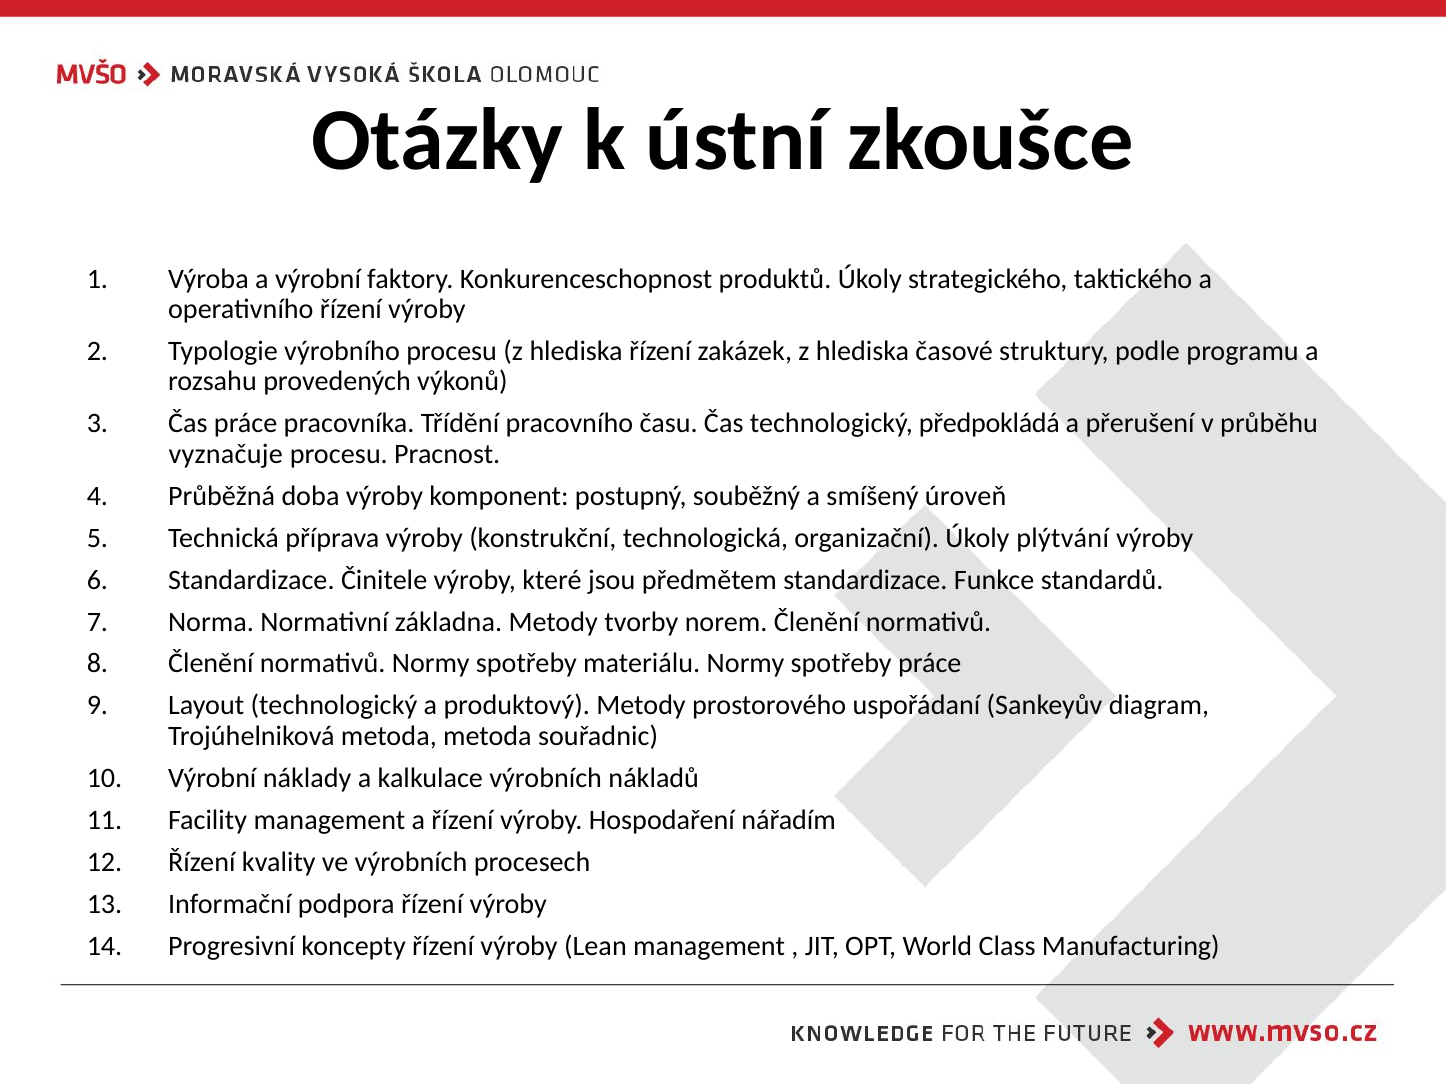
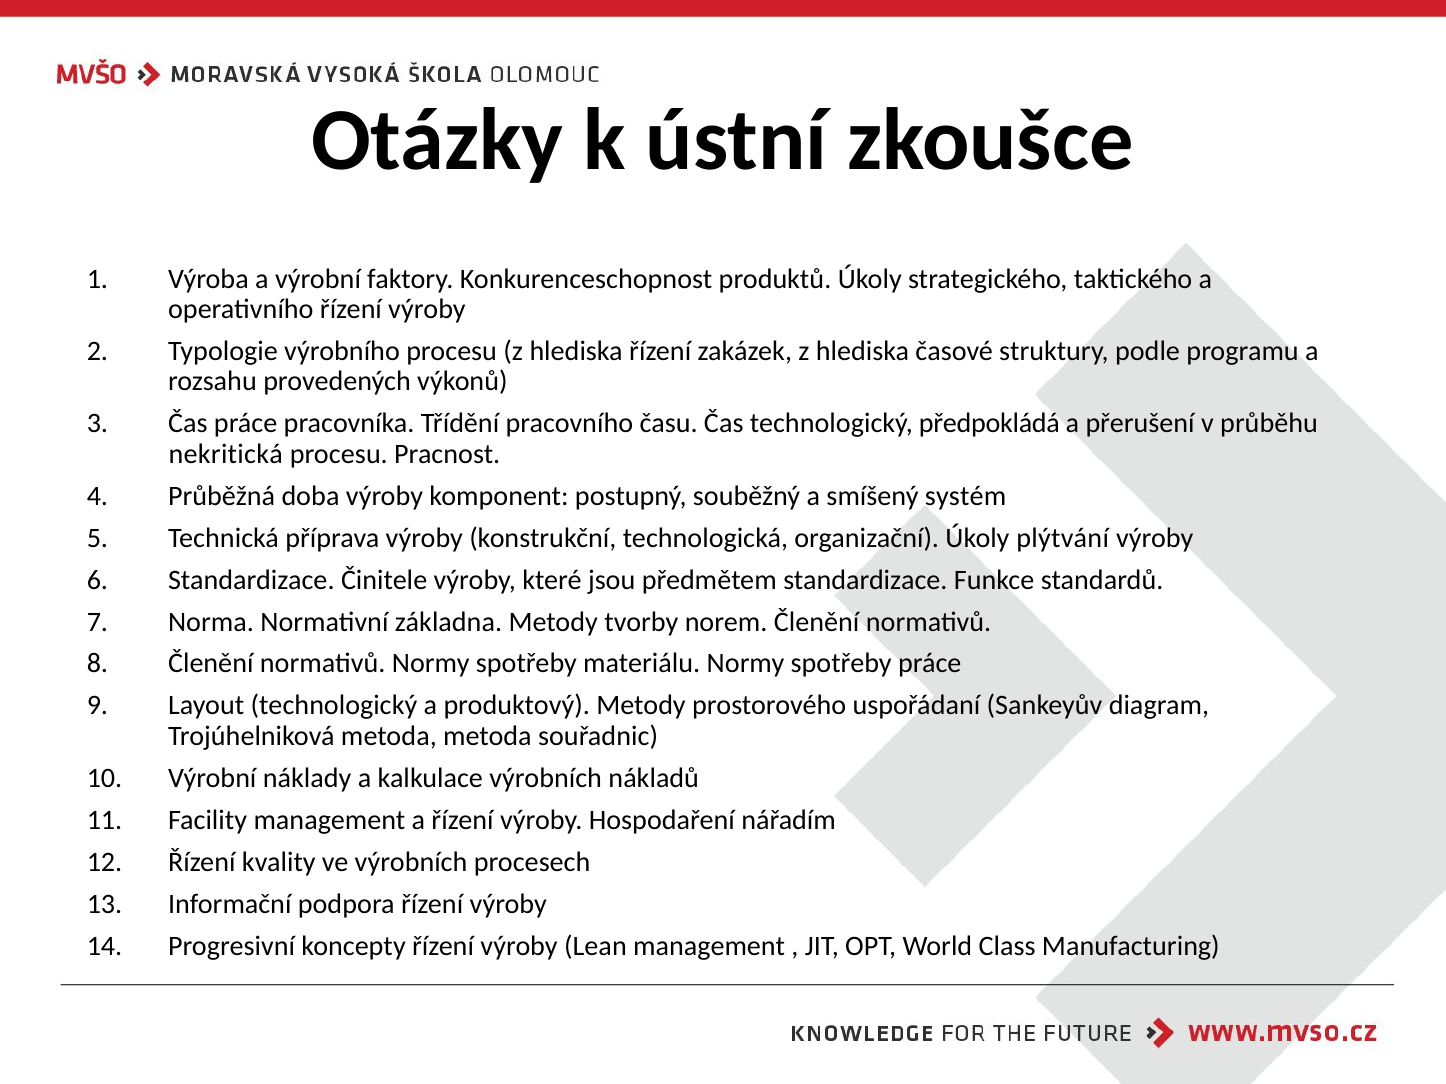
vyznačuje: vyznačuje -> nekritická
úroveň: úroveň -> systém
